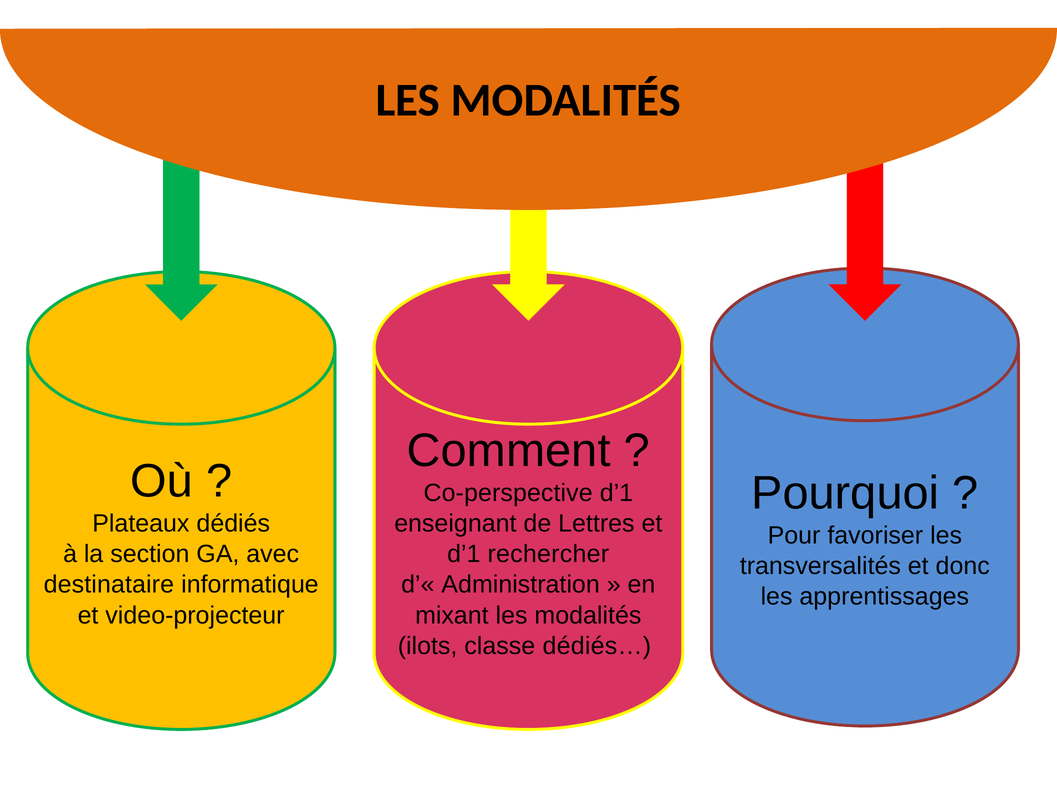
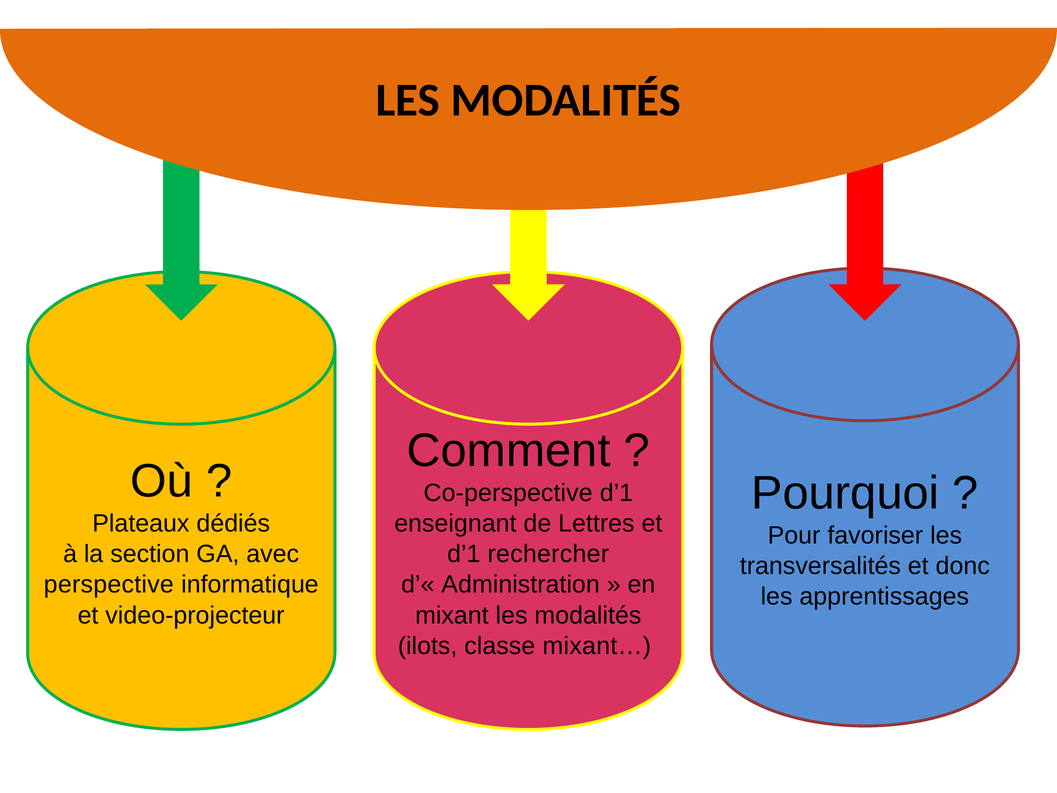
destinataire: destinataire -> perspective
dédiés…: dédiés… -> mixant…
